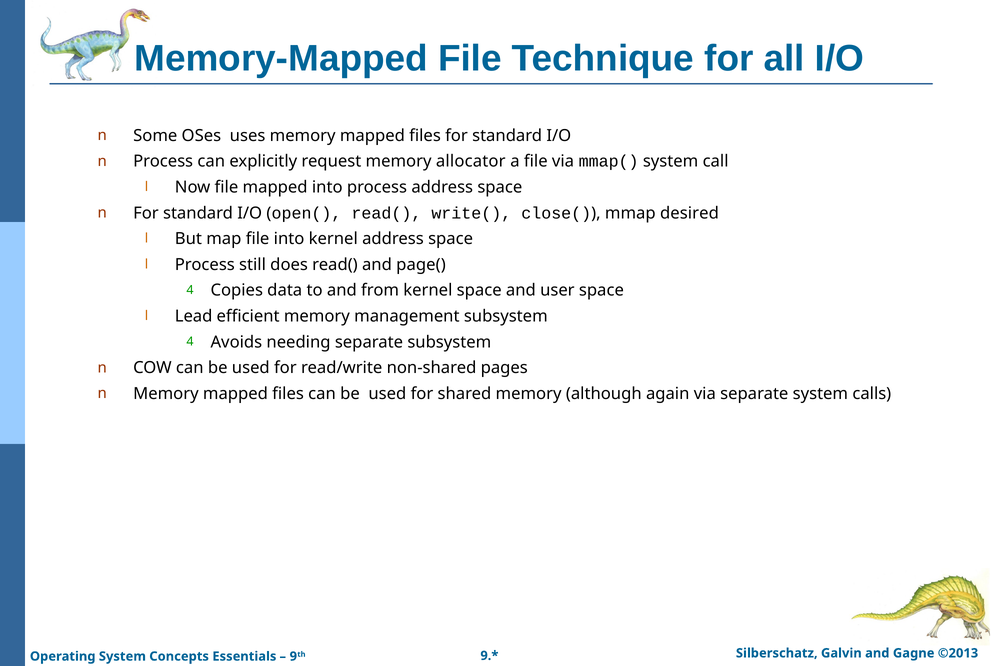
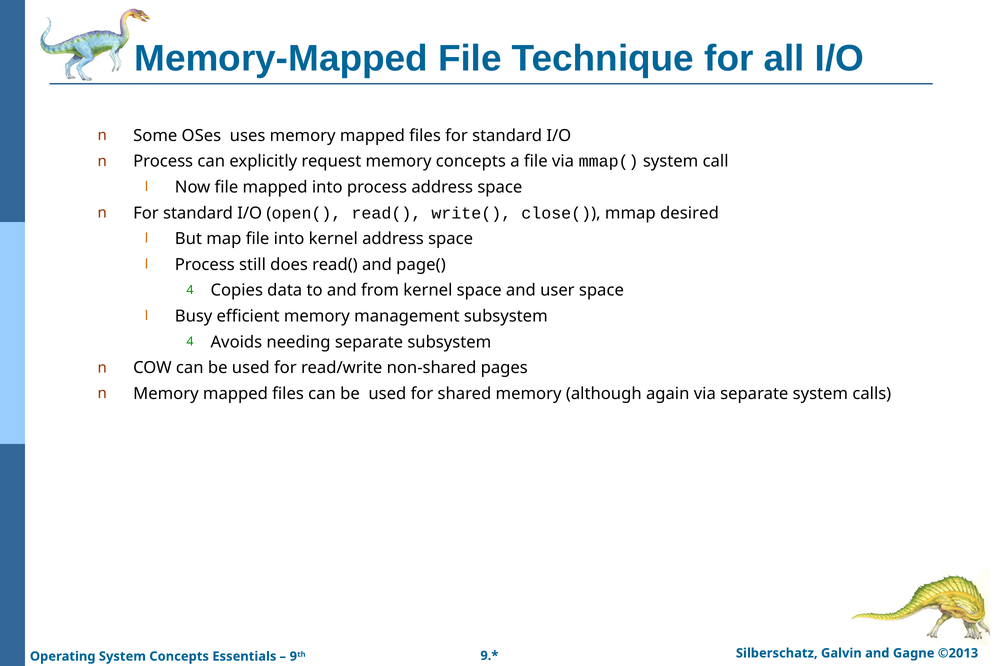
memory allocator: allocator -> concepts
Lead: Lead -> Busy
